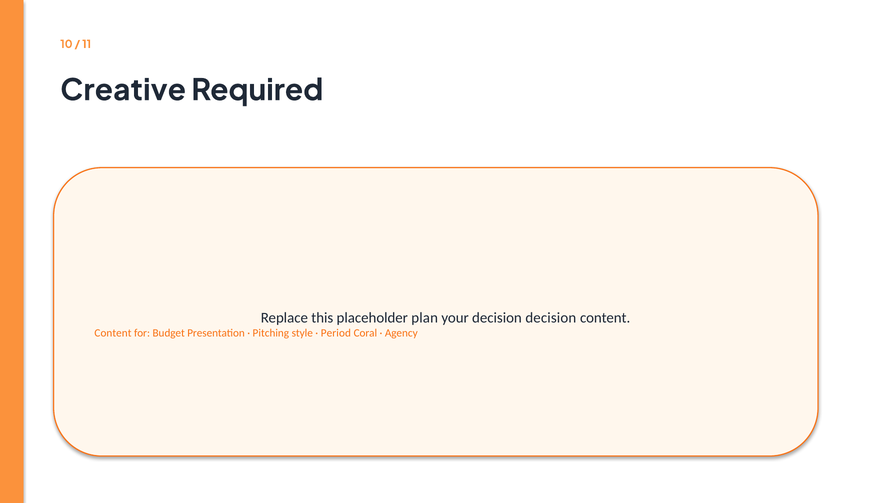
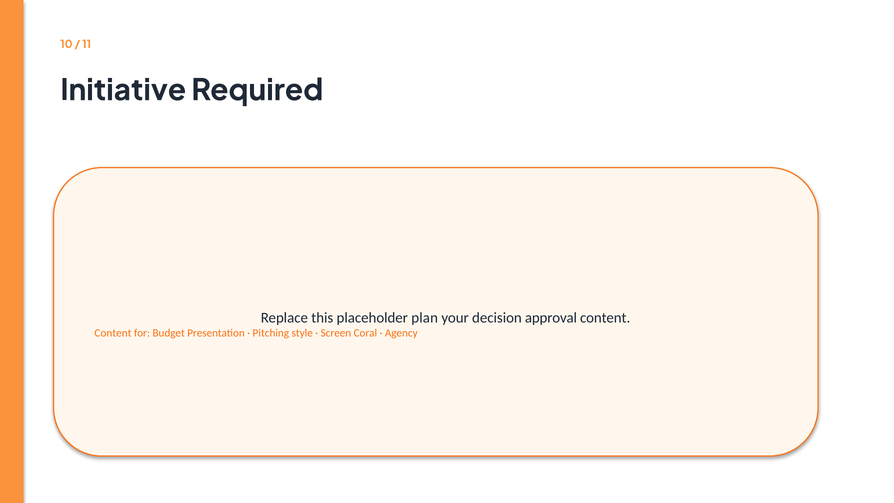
Creative: Creative -> Initiative
decision decision: decision -> approval
Period: Period -> Screen
